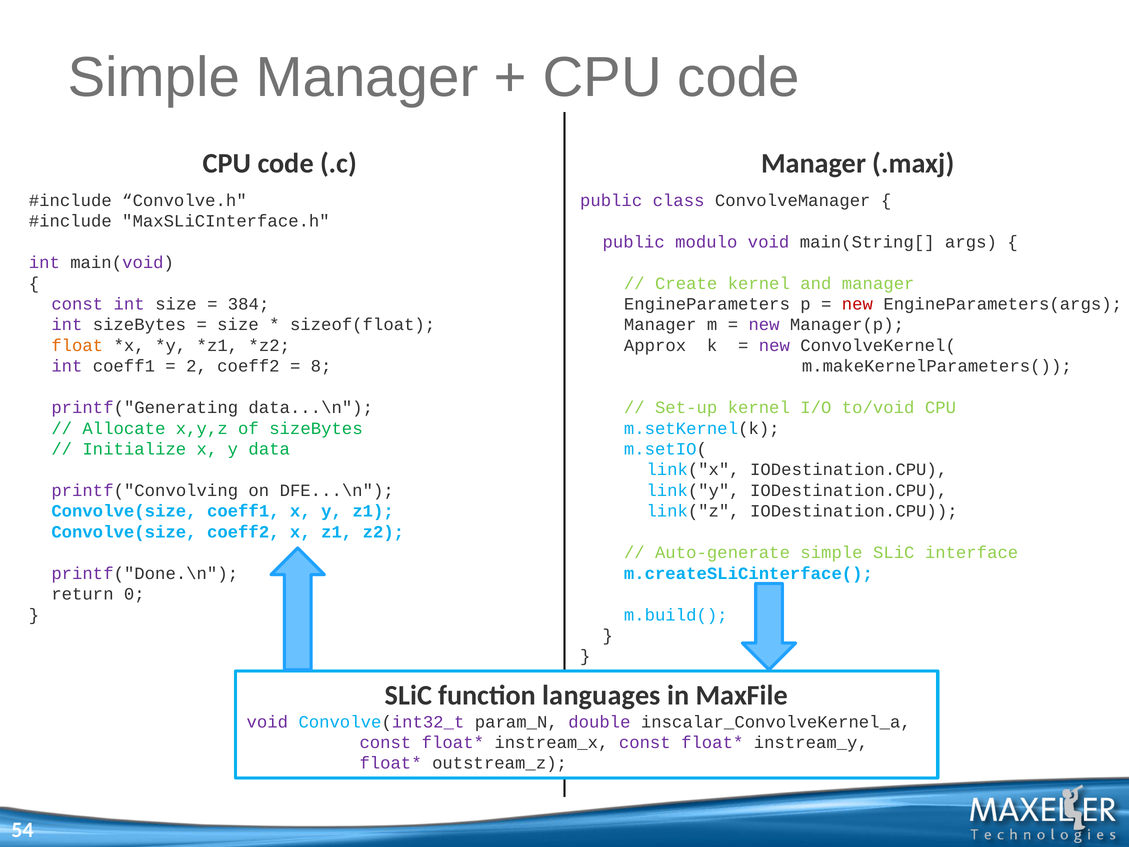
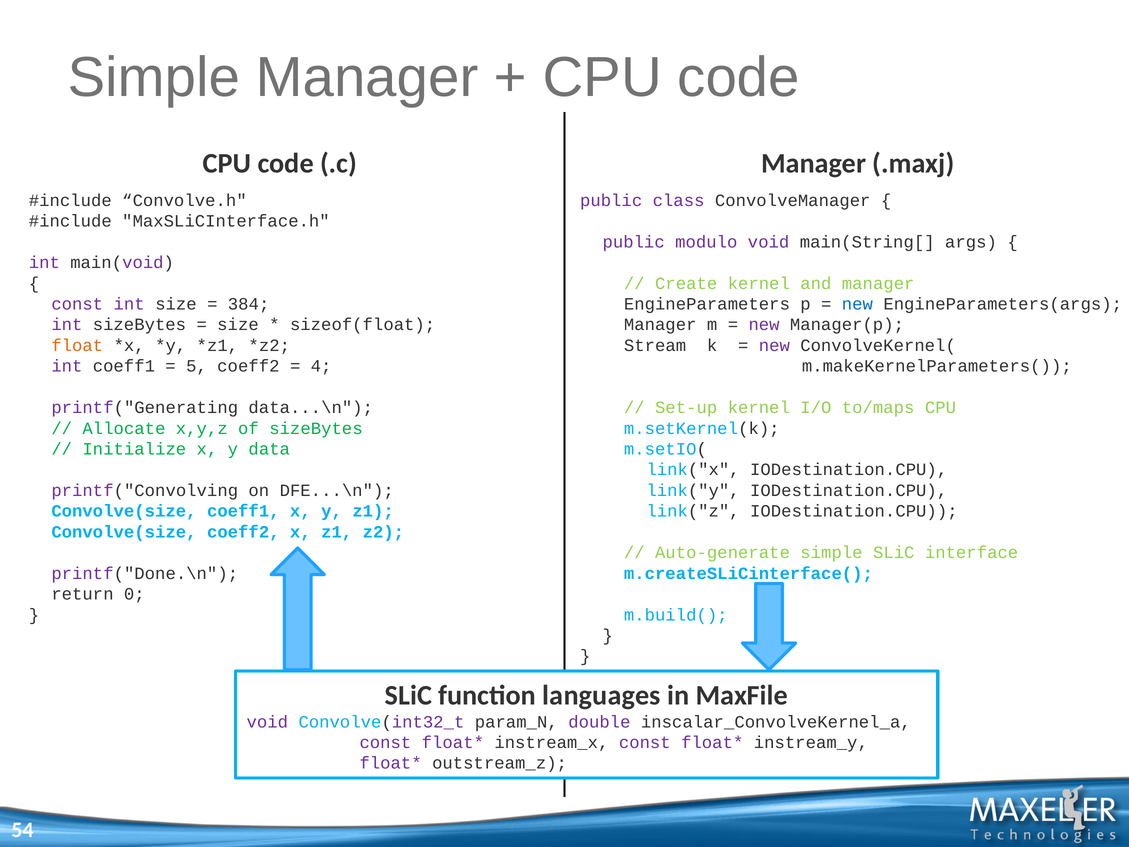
new at (857, 304) colour: red -> blue
Approx: Approx -> Stream
2: 2 -> 5
8: 8 -> 4
to/void: to/void -> to/maps
